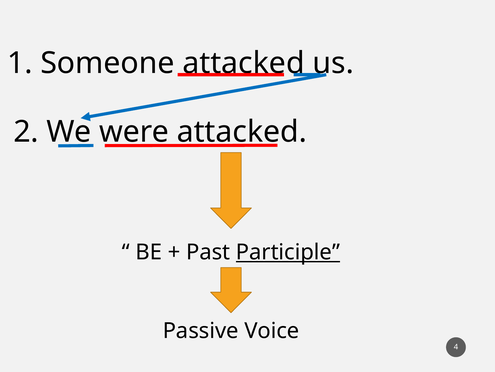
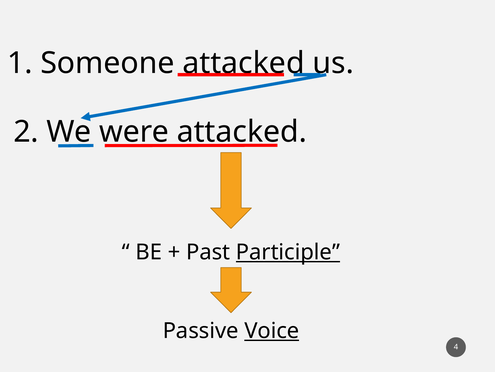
Voice underline: none -> present
